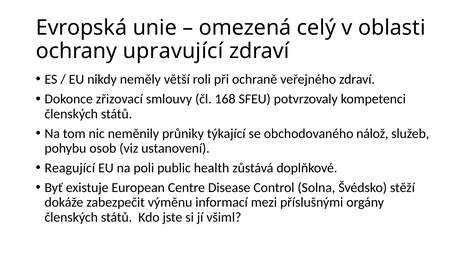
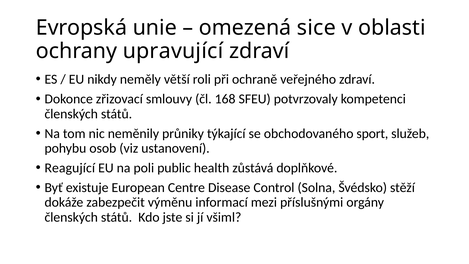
celý: celý -> sice
nálož: nálož -> sport
